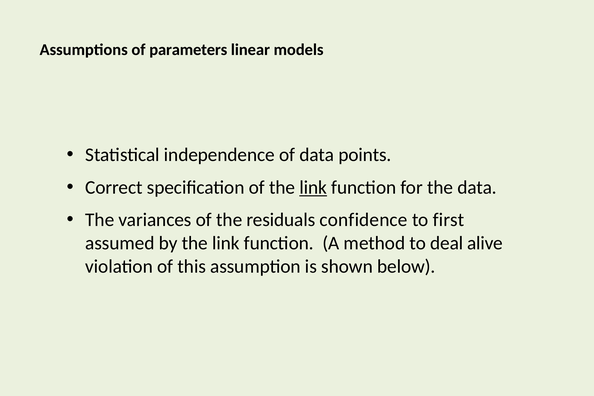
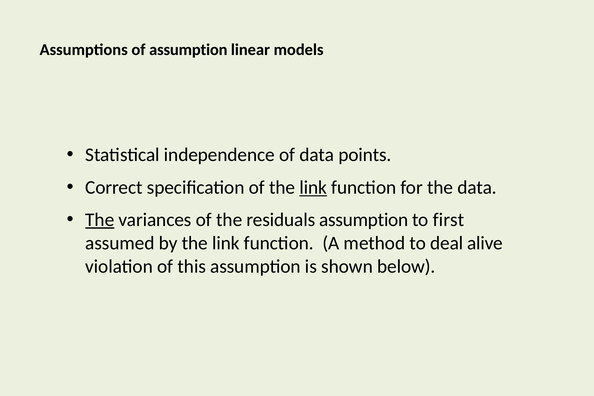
of parameters: parameters -> assumption
The at (100, 220) underline: none -> present
residuals confidence: confidence -> assumption
